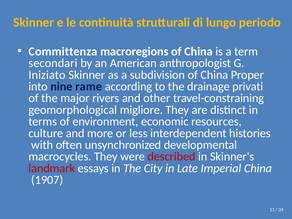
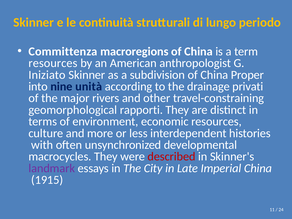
secondari at (53, 63): secondari -> resources
rame: rame -> unità
migliore: migliore -> rapporti
landmark colour: red -> purple
1907: 1907 -> 1915
